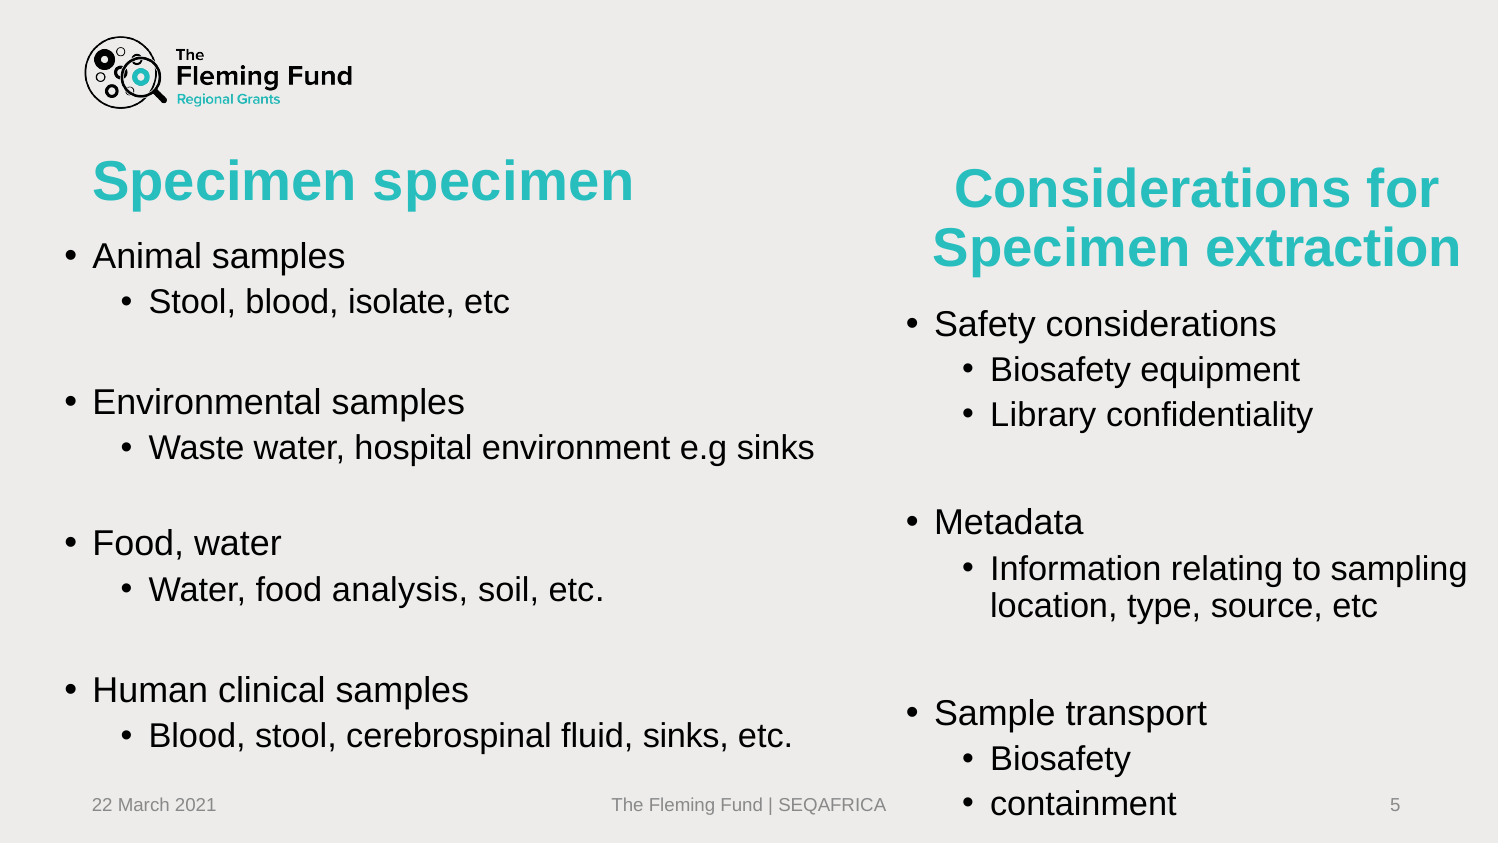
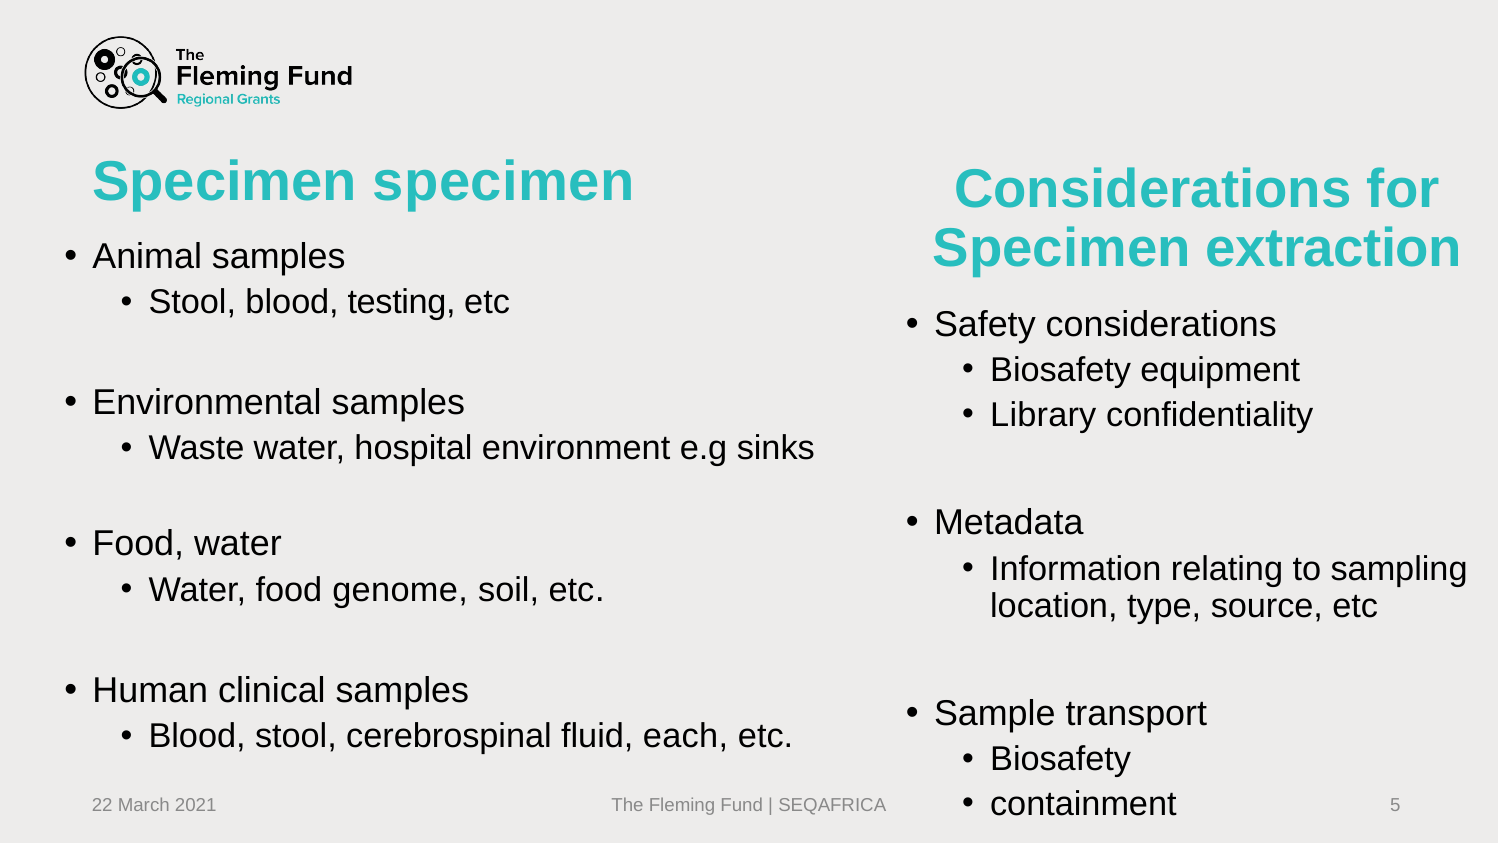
isolate: isolate -> testing
analysis: analysis -> genome
fluid sinks: sinks -> each
